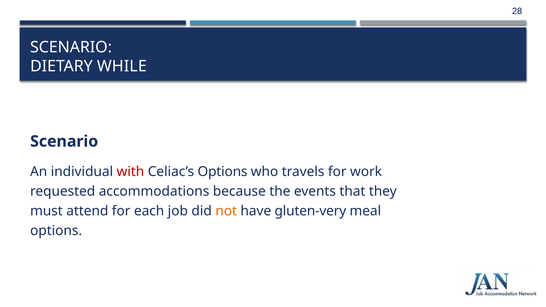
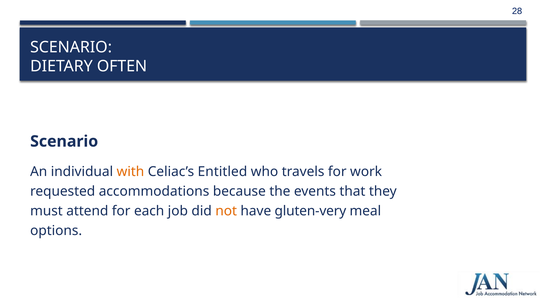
WHILE: WHILE -> OFTEN
with colour: red -> orange
Celiac’s Options: Options -> Entitled
